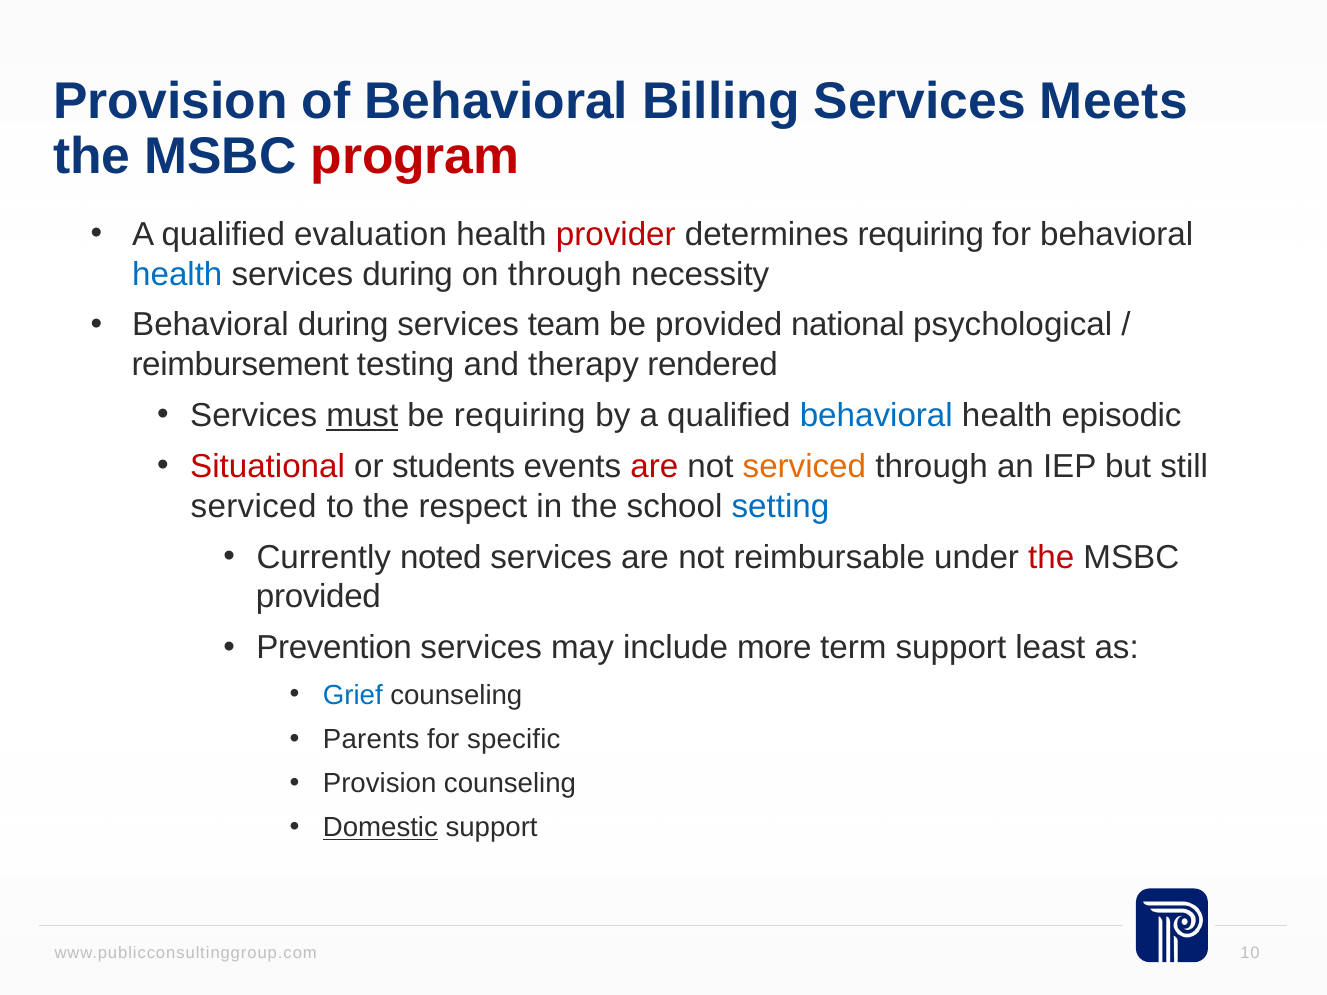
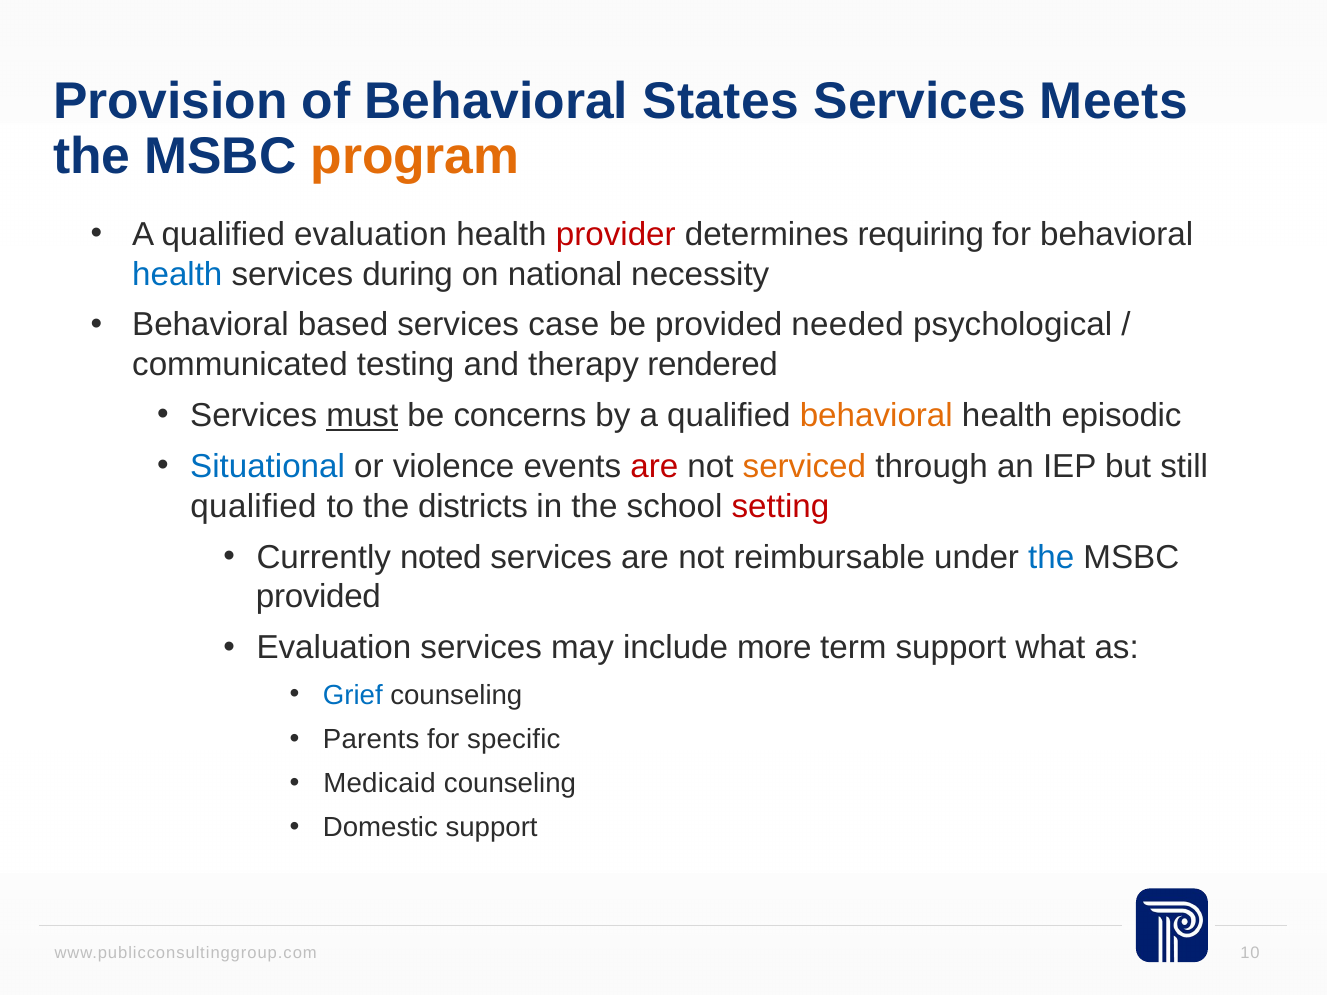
Billing: Billing -> States
program colour: red -> orange
on through: through -> national
Behavioral during: during -> based
team: team -> case
national: national -> needed
reimbursement: reimbursement -> communicated
be requiring: requiring -> concerns
behavioral at (876, 416) colour: blue -> orange
Situational colour: red -> blue
students: students -> violence
serviced at (254, 506): serviced -> qualified
respect: respect -> districts
setting colour: blue -> red
the at (1051, 557) colour: red -> blue
Prevention at (334, 648): Prevention -> Evaluation
least: least -> what
Provision at (380, 784): Provision -> Medicaid
Domestic underline: present -> none
